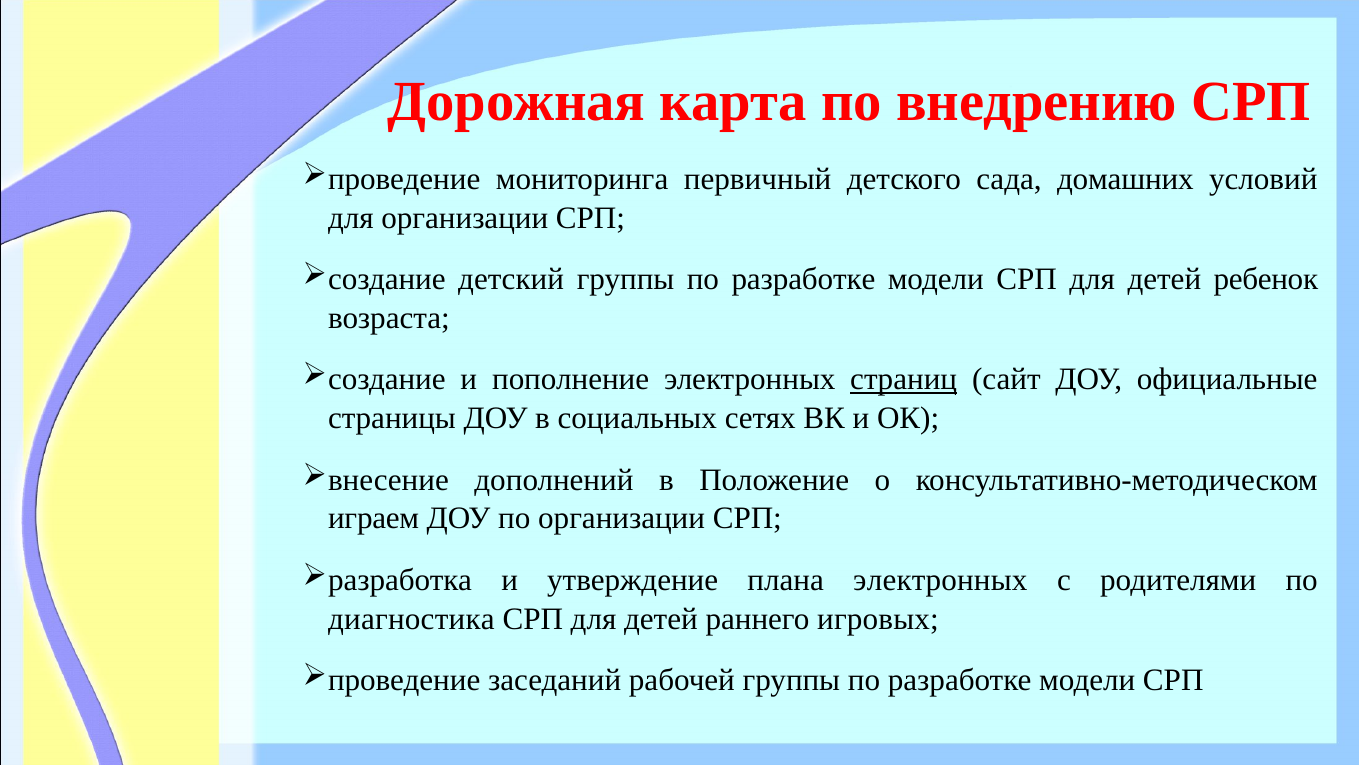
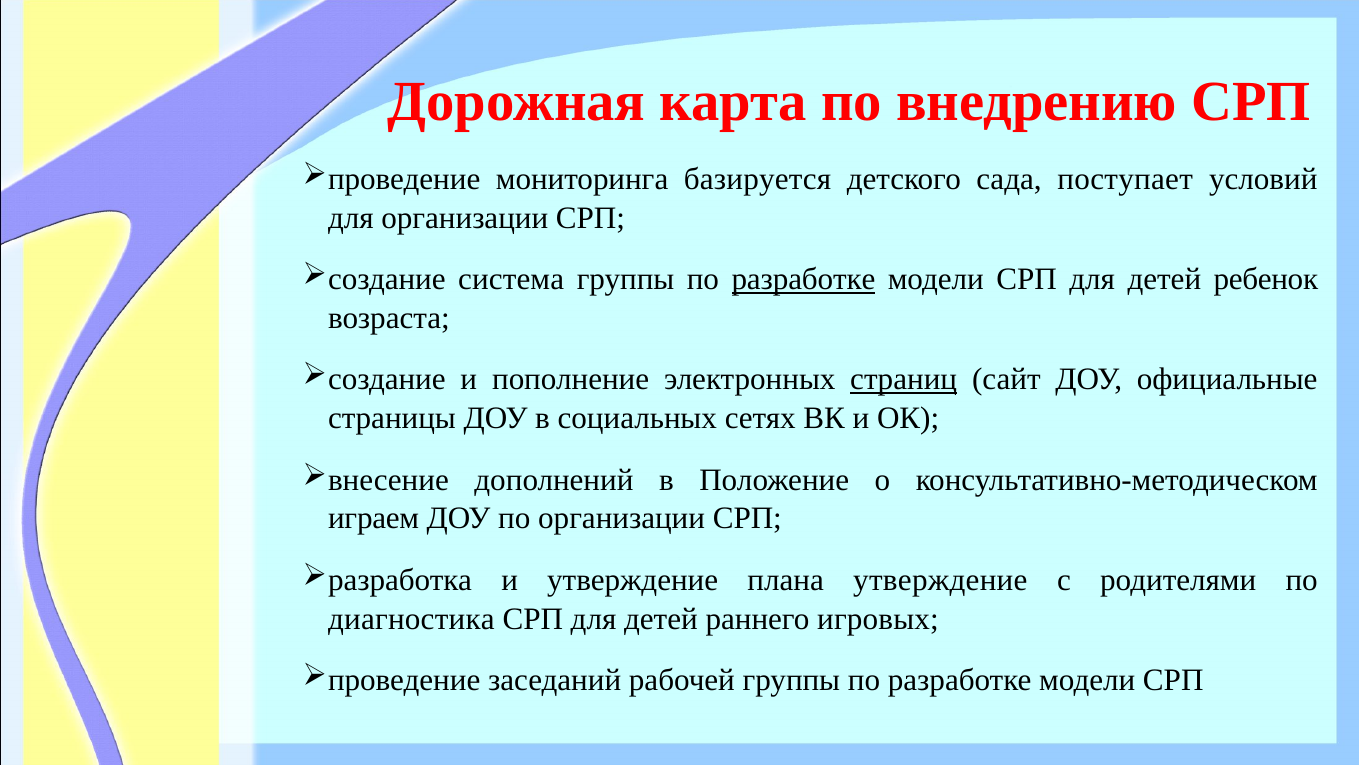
первичный: первичный -> базируется
домашних: домашних -> поступает
детский: детский -> система
разработке at (803, 279) underline: none -> present
плана электронных: электронных -> утверждение
